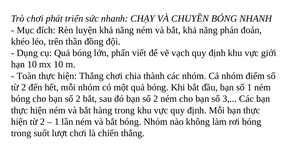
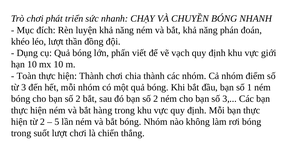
léo trên: trên -> lượt
hiện Thắng: Thắng -> Thành
2 at (24, 87): 2 -> 3
1 at (57, 122): 1 -> 5
